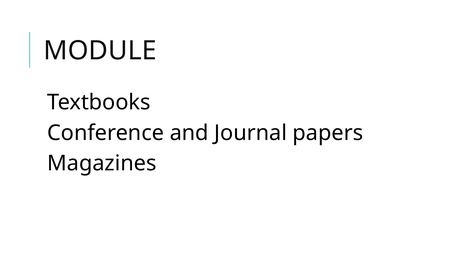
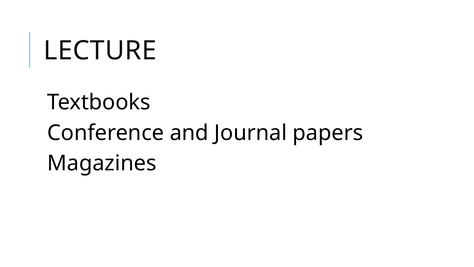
MODULE: MODULE -> LECTURE
